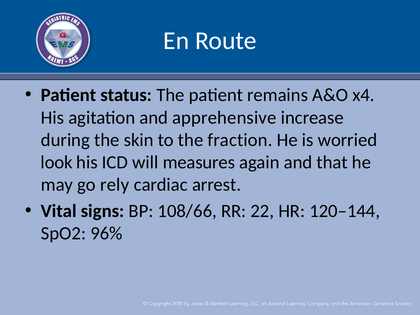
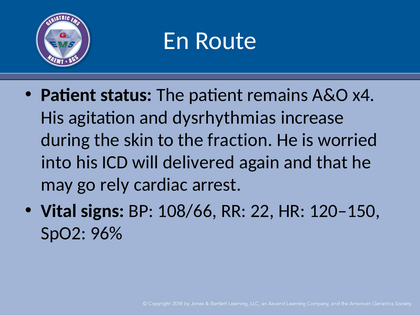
apprehensive: apprehensive -> dysrhythmias
look: look -> into
measures: measures -> delivered
120–144: 120–144 -> 120–150
